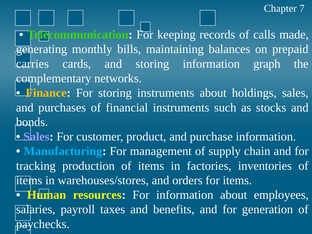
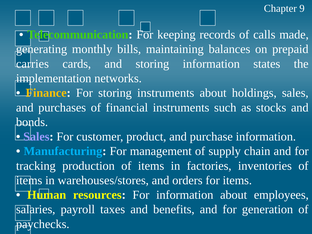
7: 7 -> 9
graph: graph -> states
complementary: complementary -> implementation
